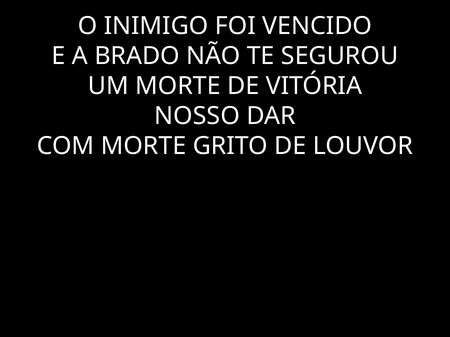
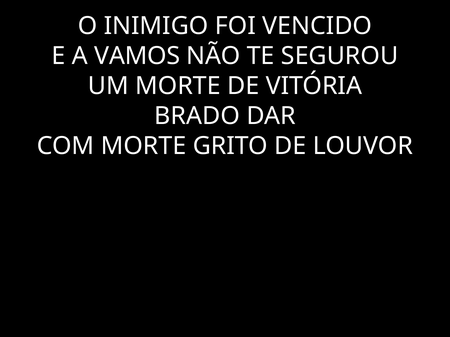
BRADO: BRADO -> VAMOS
NOSSO: NOSSO -> BRADO
